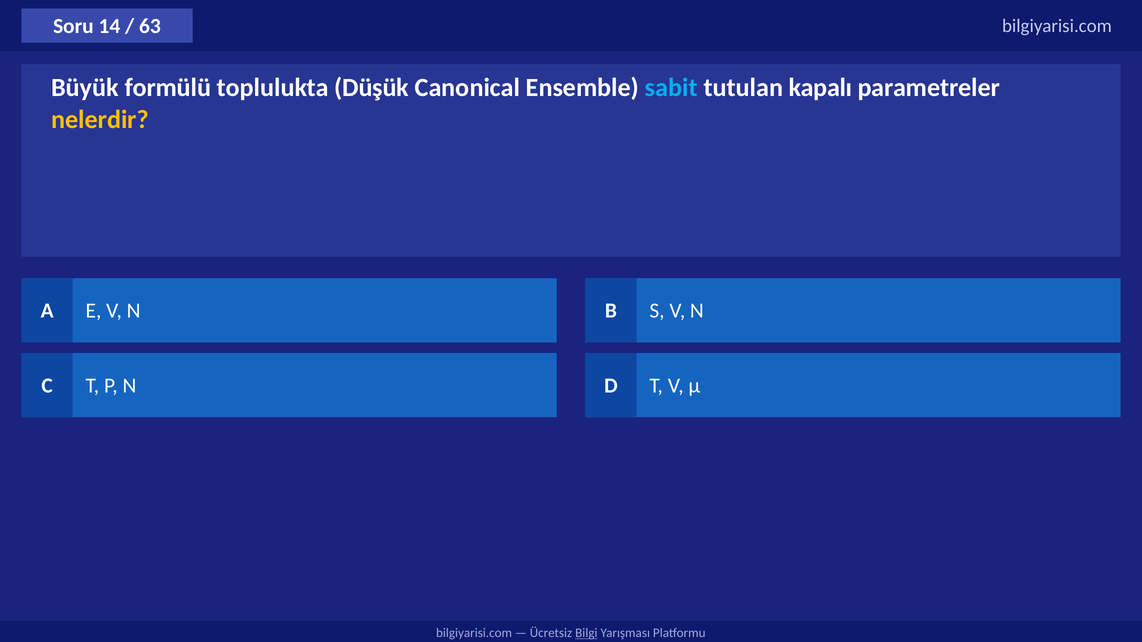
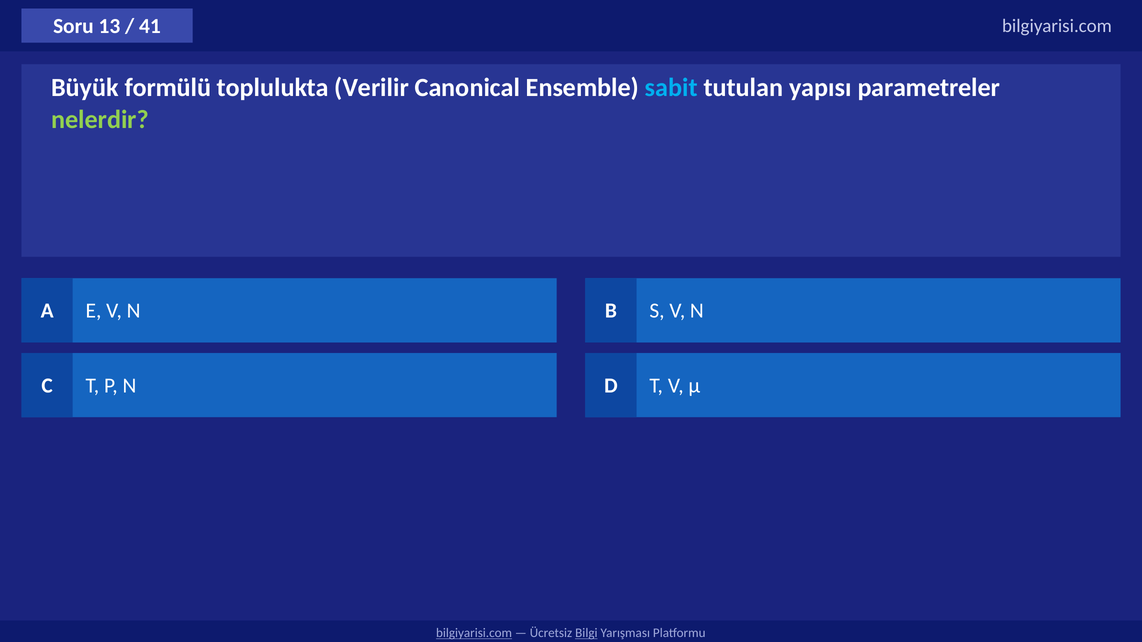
14: 14 -> 13
63: 63 -> 41
Düşük: Düşük -> Verilir
kapalı: kapalı -> yapısı
nelerdir colour: yellow -> light green
bilgiyarisi.com at (474, 633) underline: none -> present
